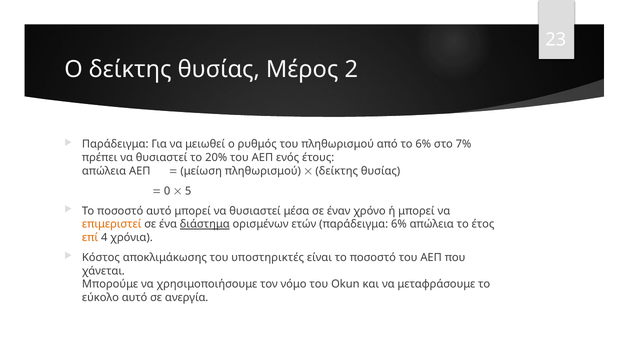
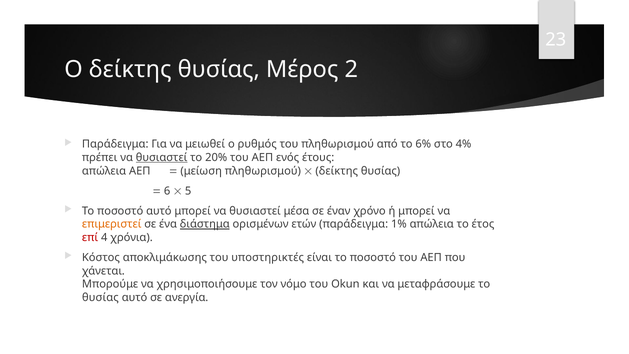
7%: 7% -> 4%
θυσιαστεί at (162, 158) underline: none -> present
0: 0 -> 6
παράδειγμα 6%: 6% -> 1%
επί colour: orange -> red
εύκολο at (100, 298): εύκολο -> θυσίας
